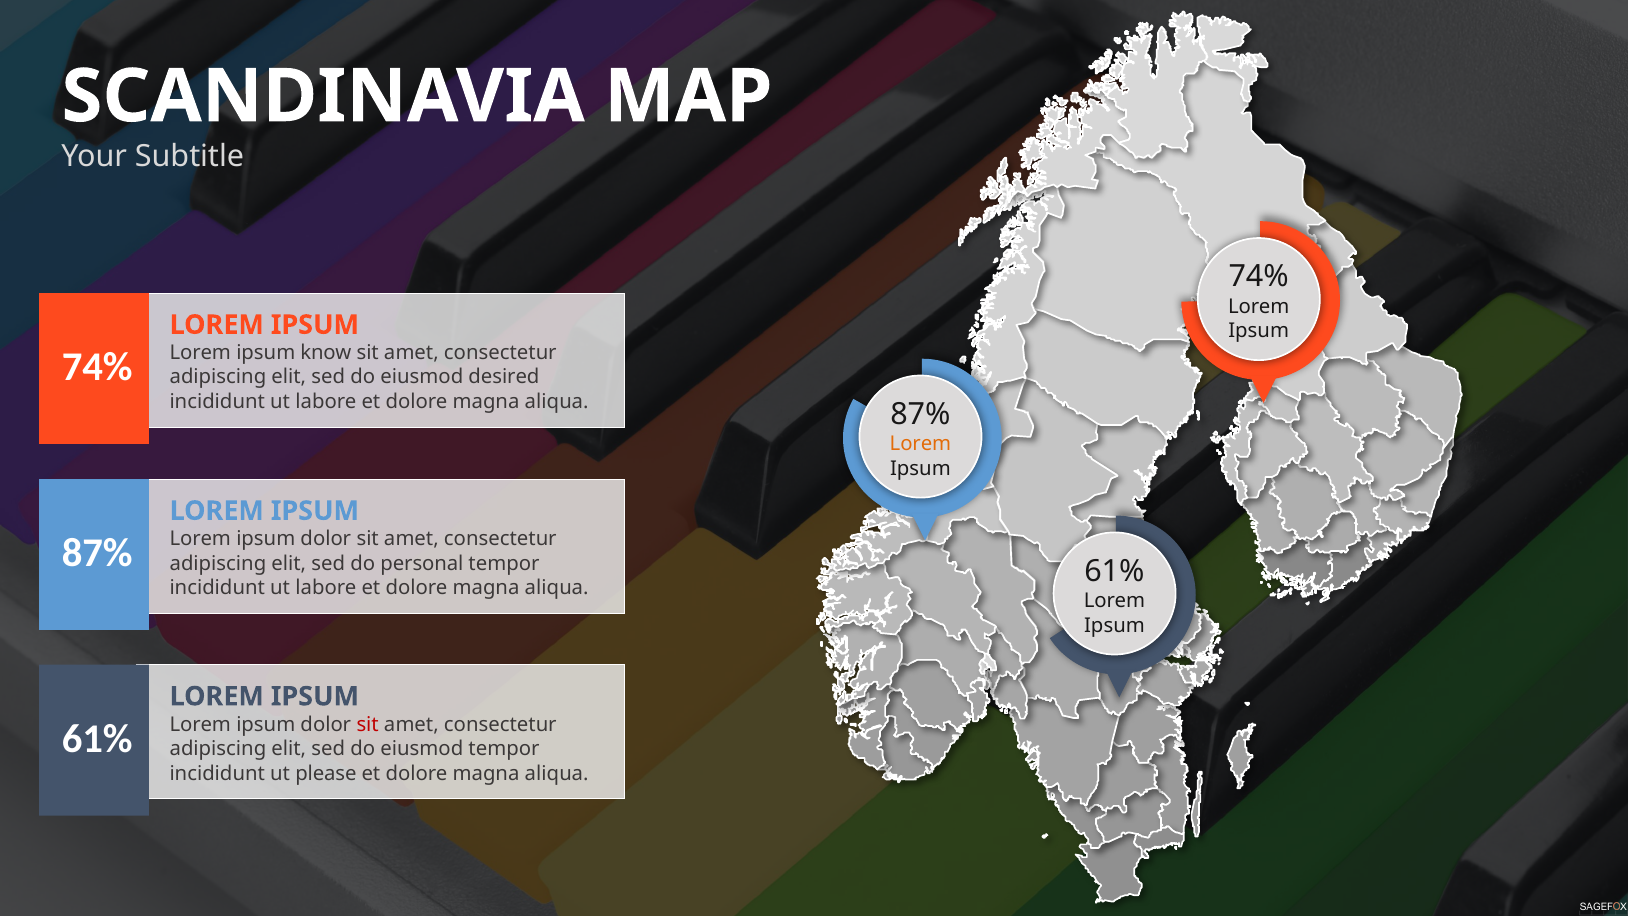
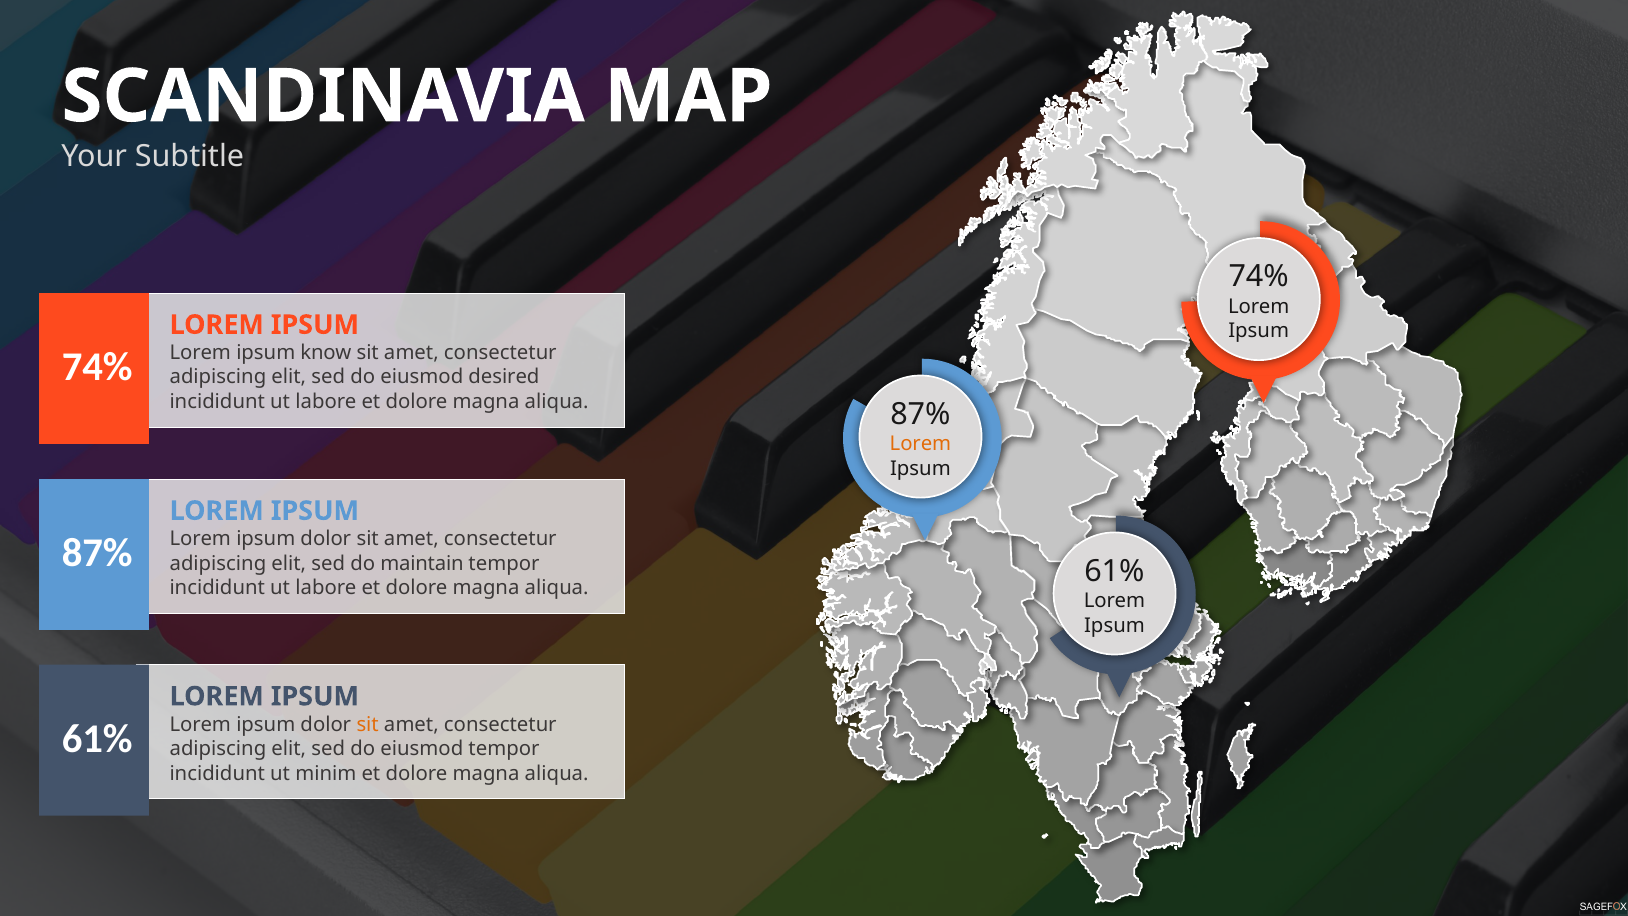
personal: personal -> maintain
sit at (368, 724) colour: red -> orange
please: please -> minim
